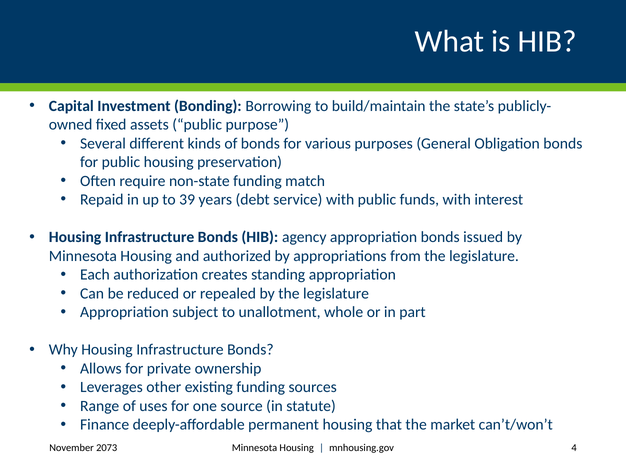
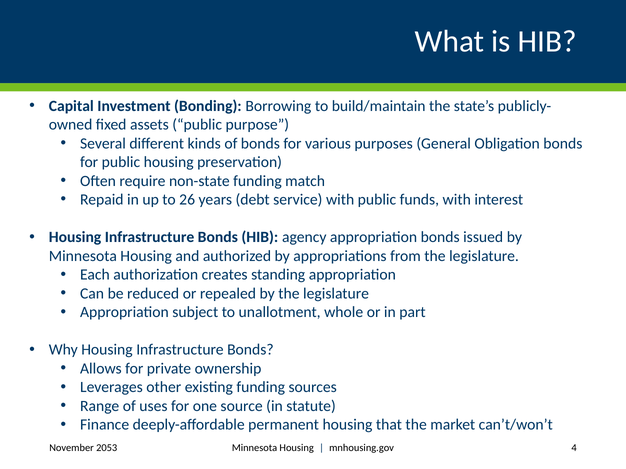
39: 39 -> 26
2073: 2073 -> 2053
